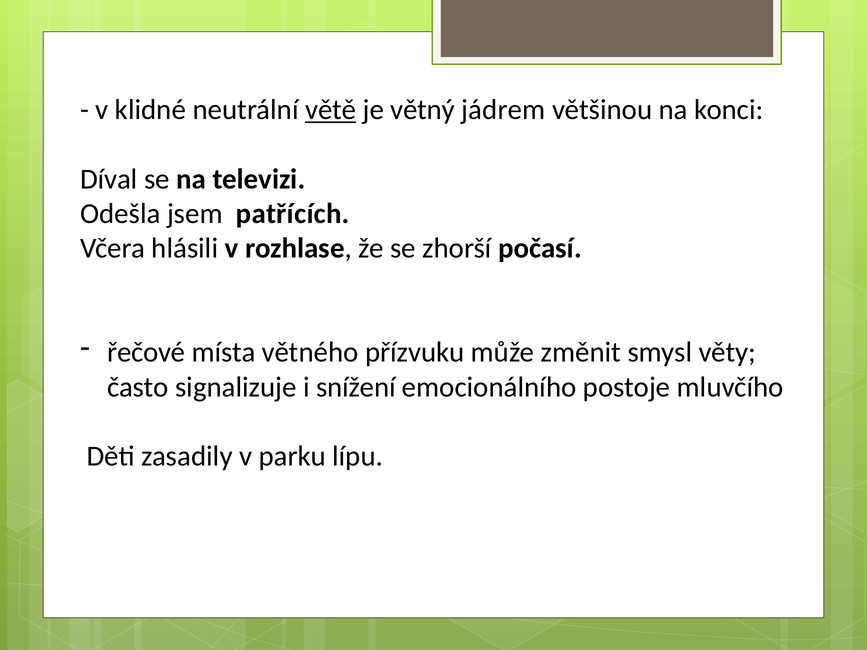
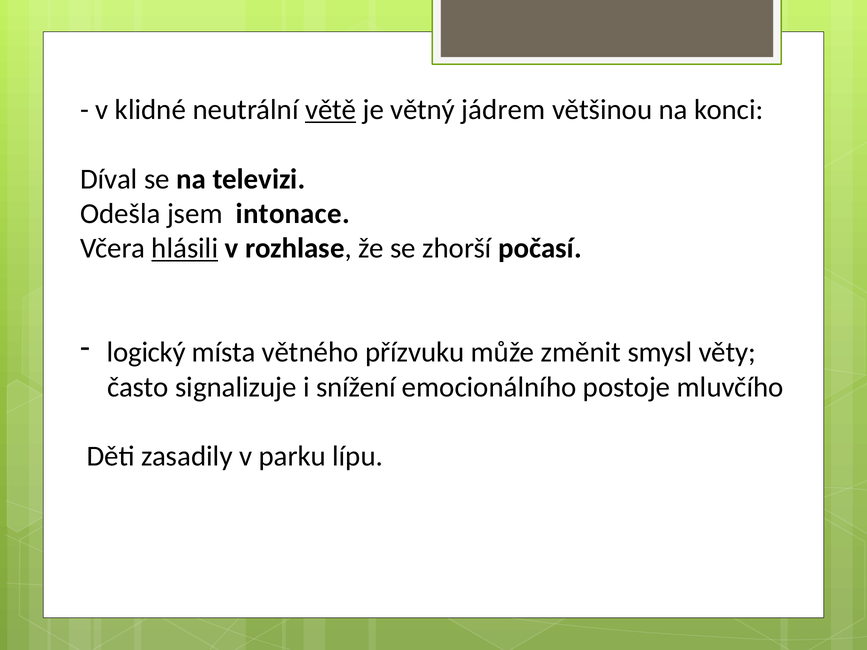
patřících: patřících -> intonace
hlásili underline: none -> present
řečové: řečové -> logický
